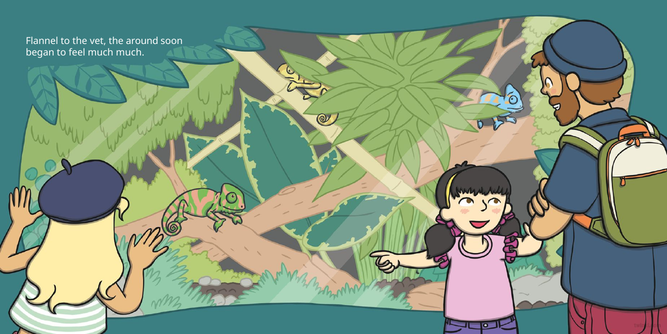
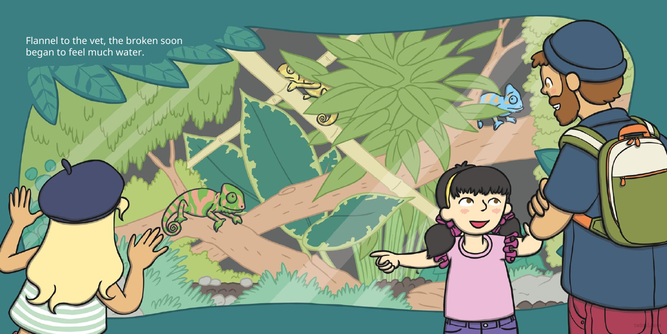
around: around -> broken
much much: much -> water
